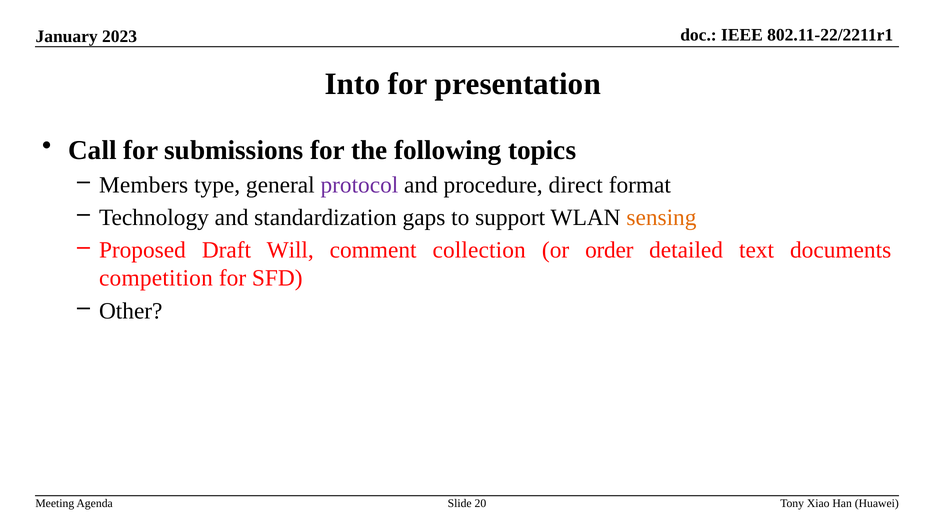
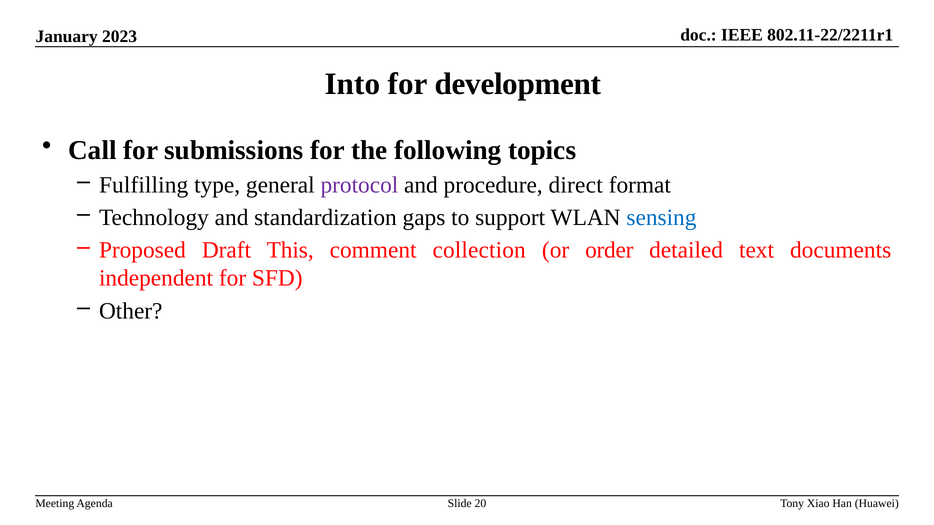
presentation: presentation -> development
Members: Members -> Fulfilling
sensing colour: orange -> blue
Will: Will -> This
competition: competition -> independent
